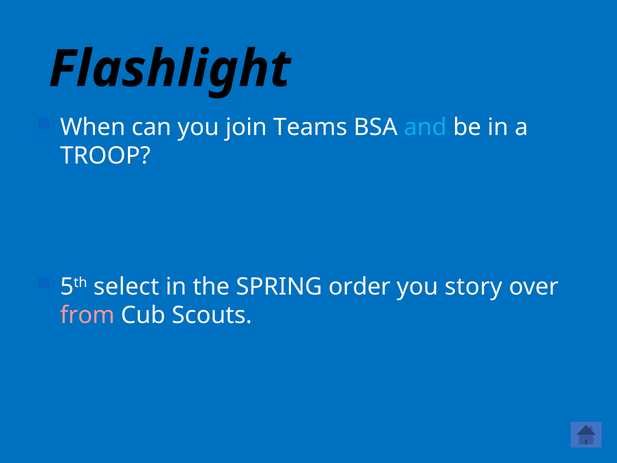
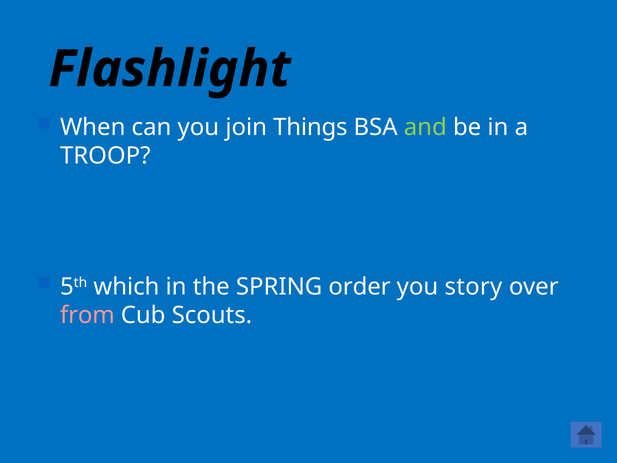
Teams: Teams -> Things
and colour: light blue -> light green
select: select -> which
